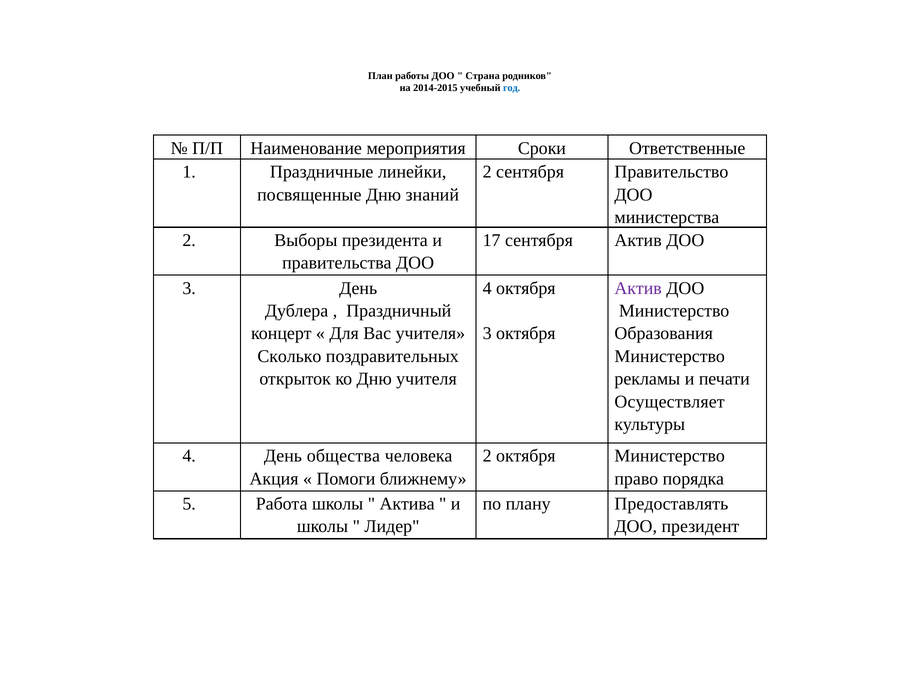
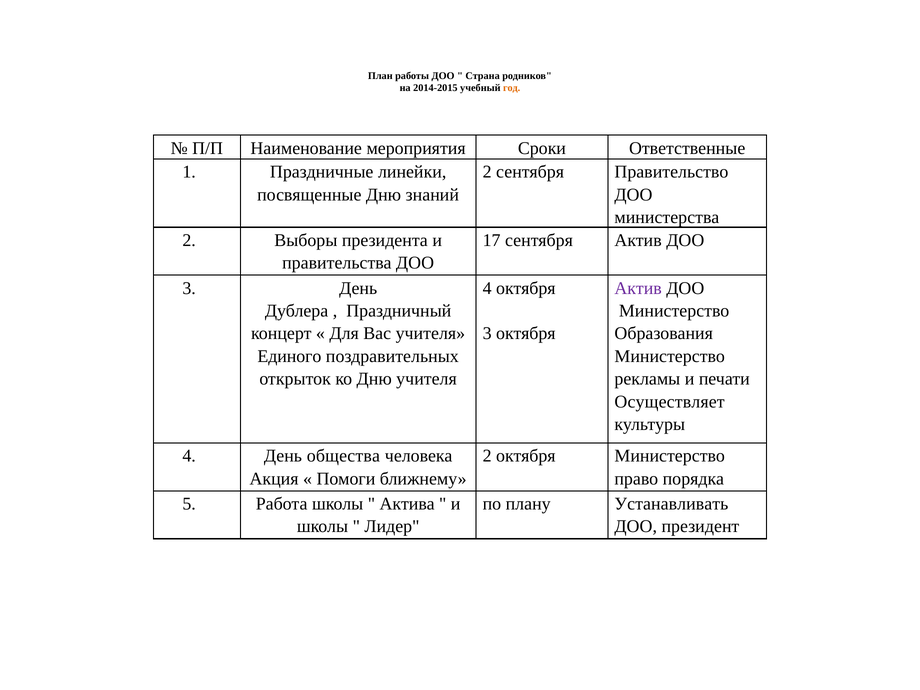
год colour: blue -> orange
Сколько: Сколько -> Единого
Предоставлять: Предоставлять -> Устанавливать
